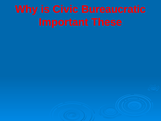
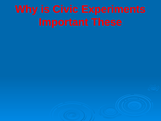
Bureaucratic: Bureaucratic -> Experiments
